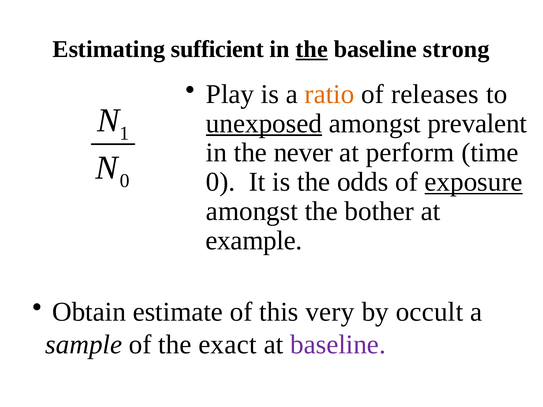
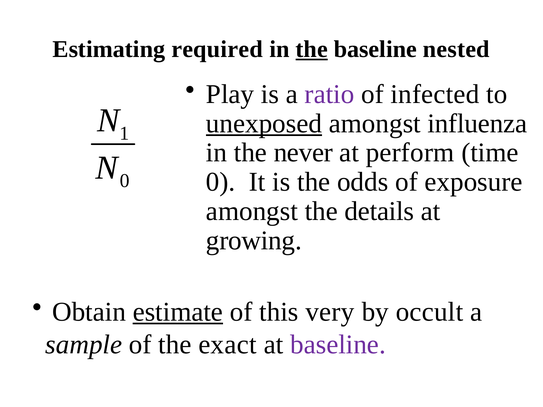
sufficient: sufficient -> required
strong: strong -> nested
ratio colour: orange -> purple
releases: releases -> infected
prevalent: prevalent -> influenza
exposure underline: present -> none
bother: bother -> details
example: example -> growing
estimate underline: none -> present
